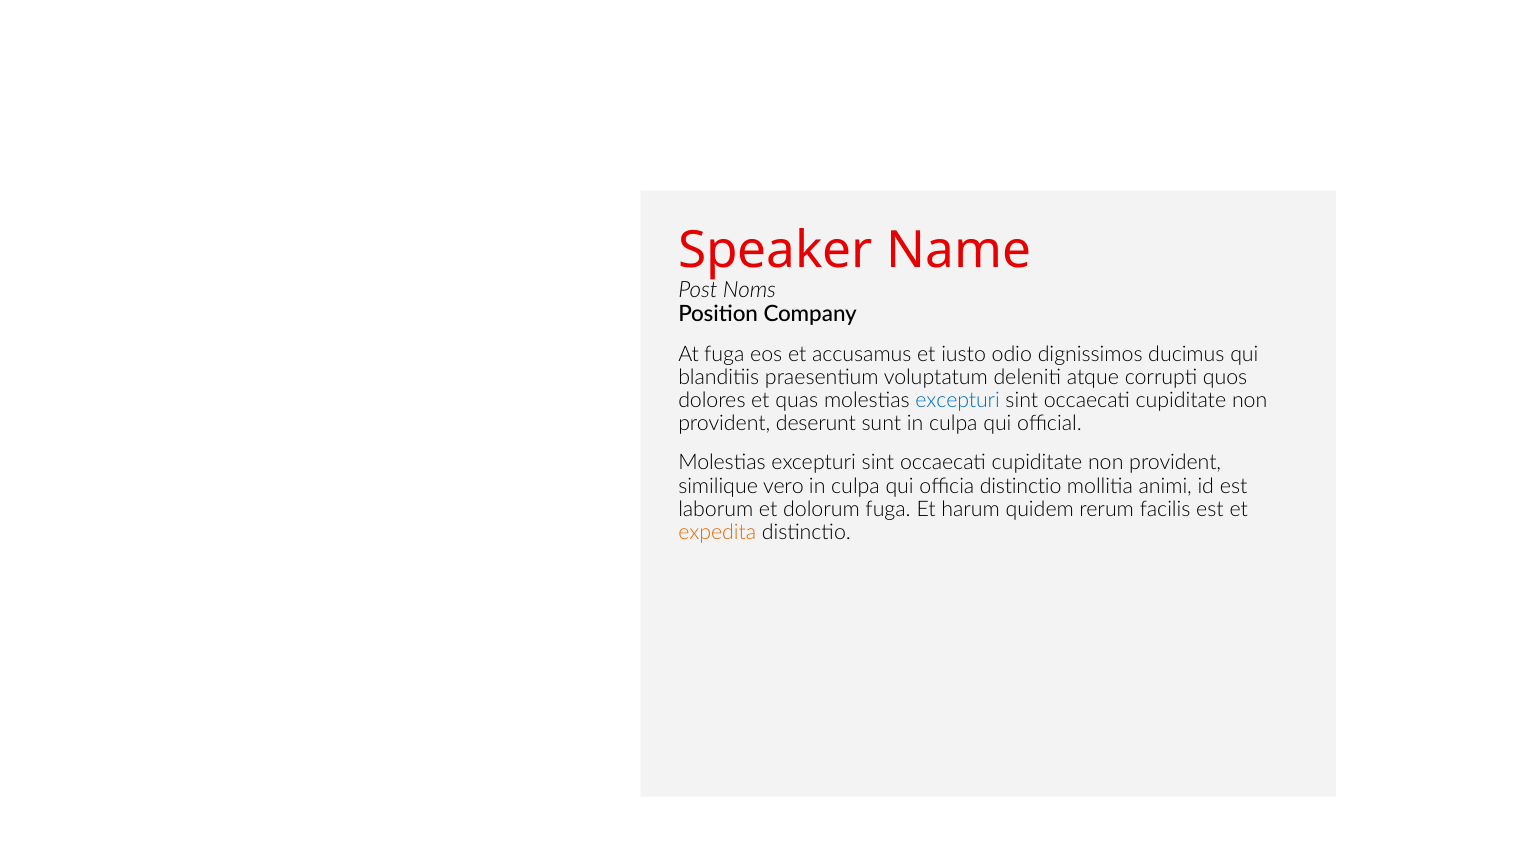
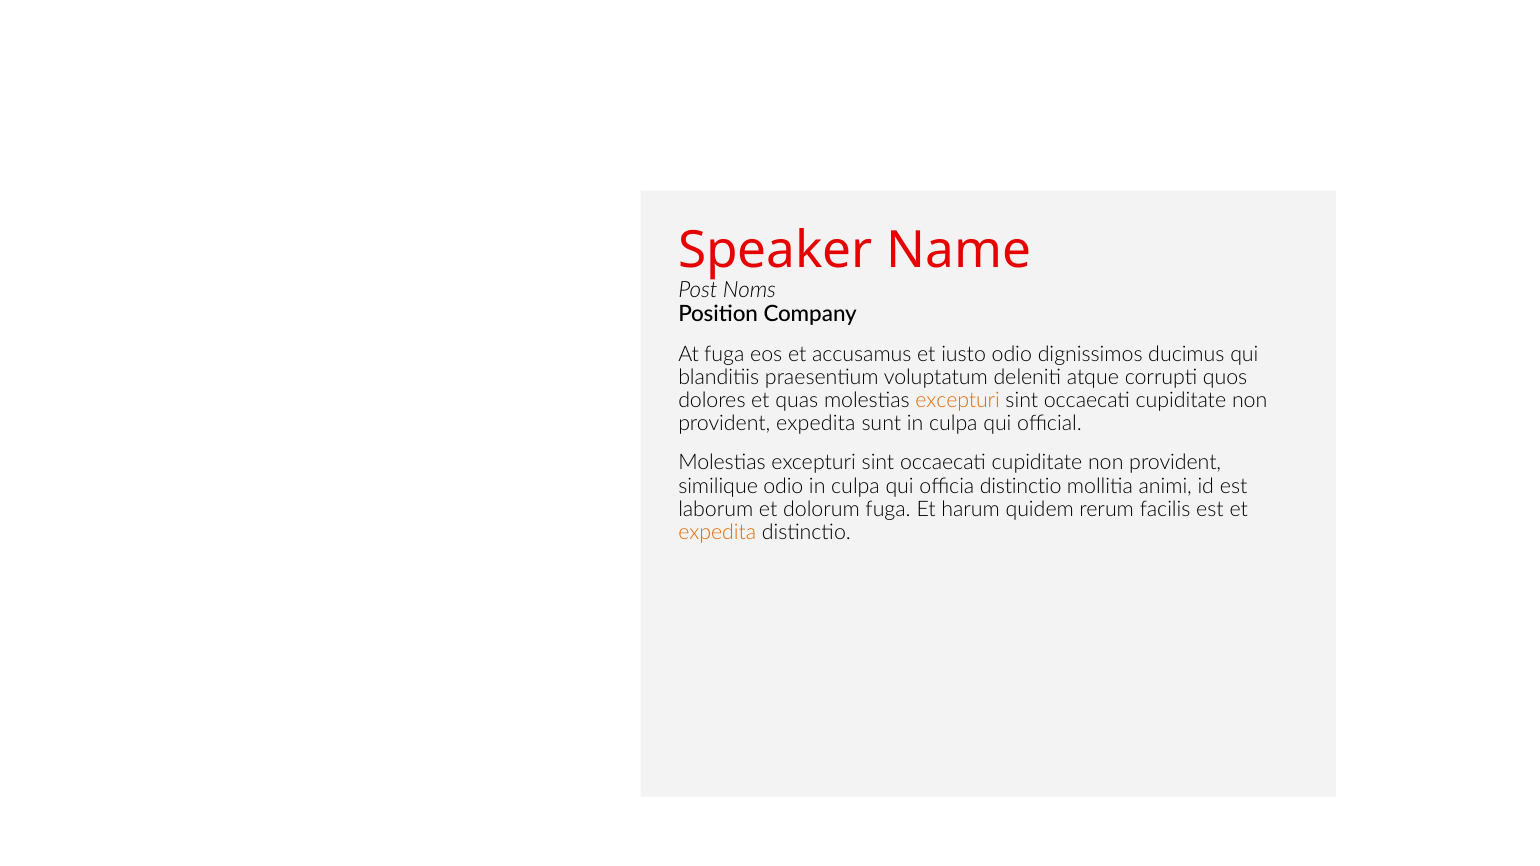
excepturi at (958, 401) colour: blue -> orange
provident deserunt: deserunt -> expedita
similique vero: vero -> odio
